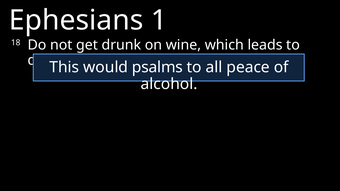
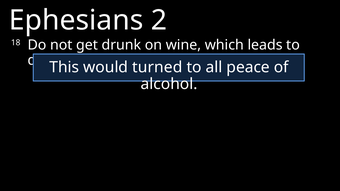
1: 1 -> 2
psalms: psalms -> turned
